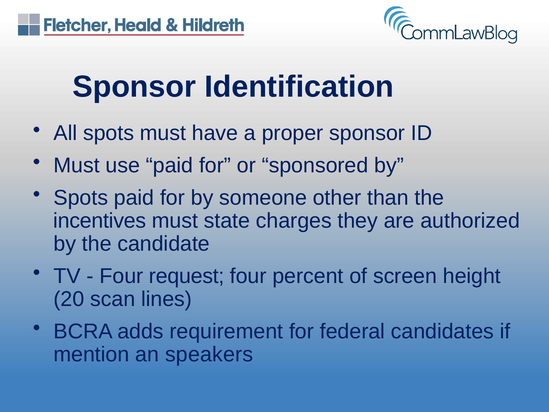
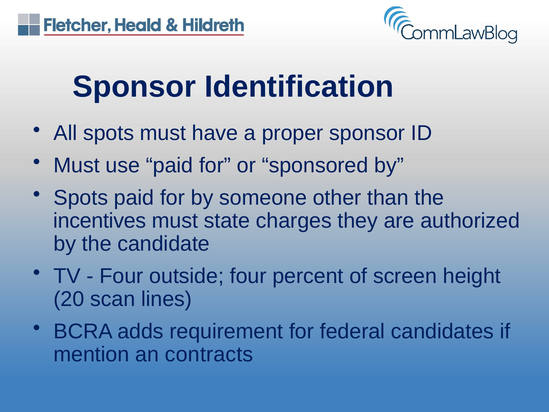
request: request -> outside
speakers: speakers -> contracts
